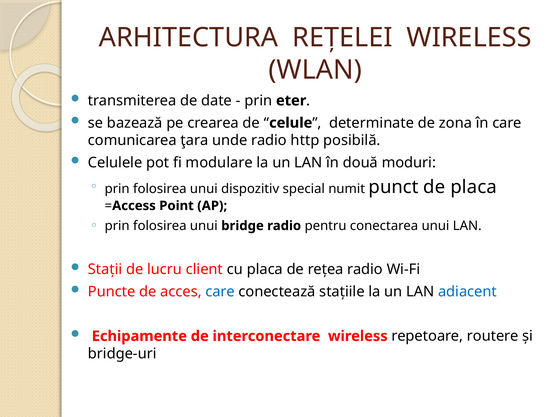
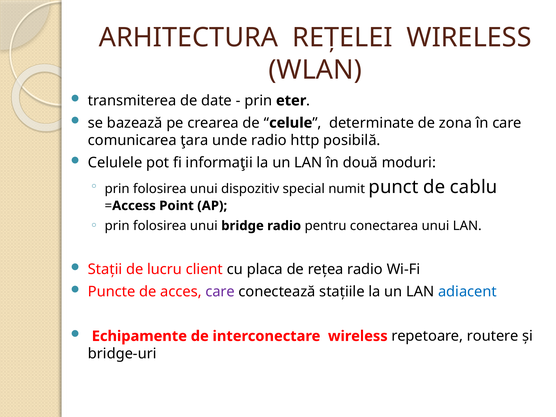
modulare: modulare -> informaţii
de placa: placa -> cablu
care at (220, 292) colour: blue -> purple
